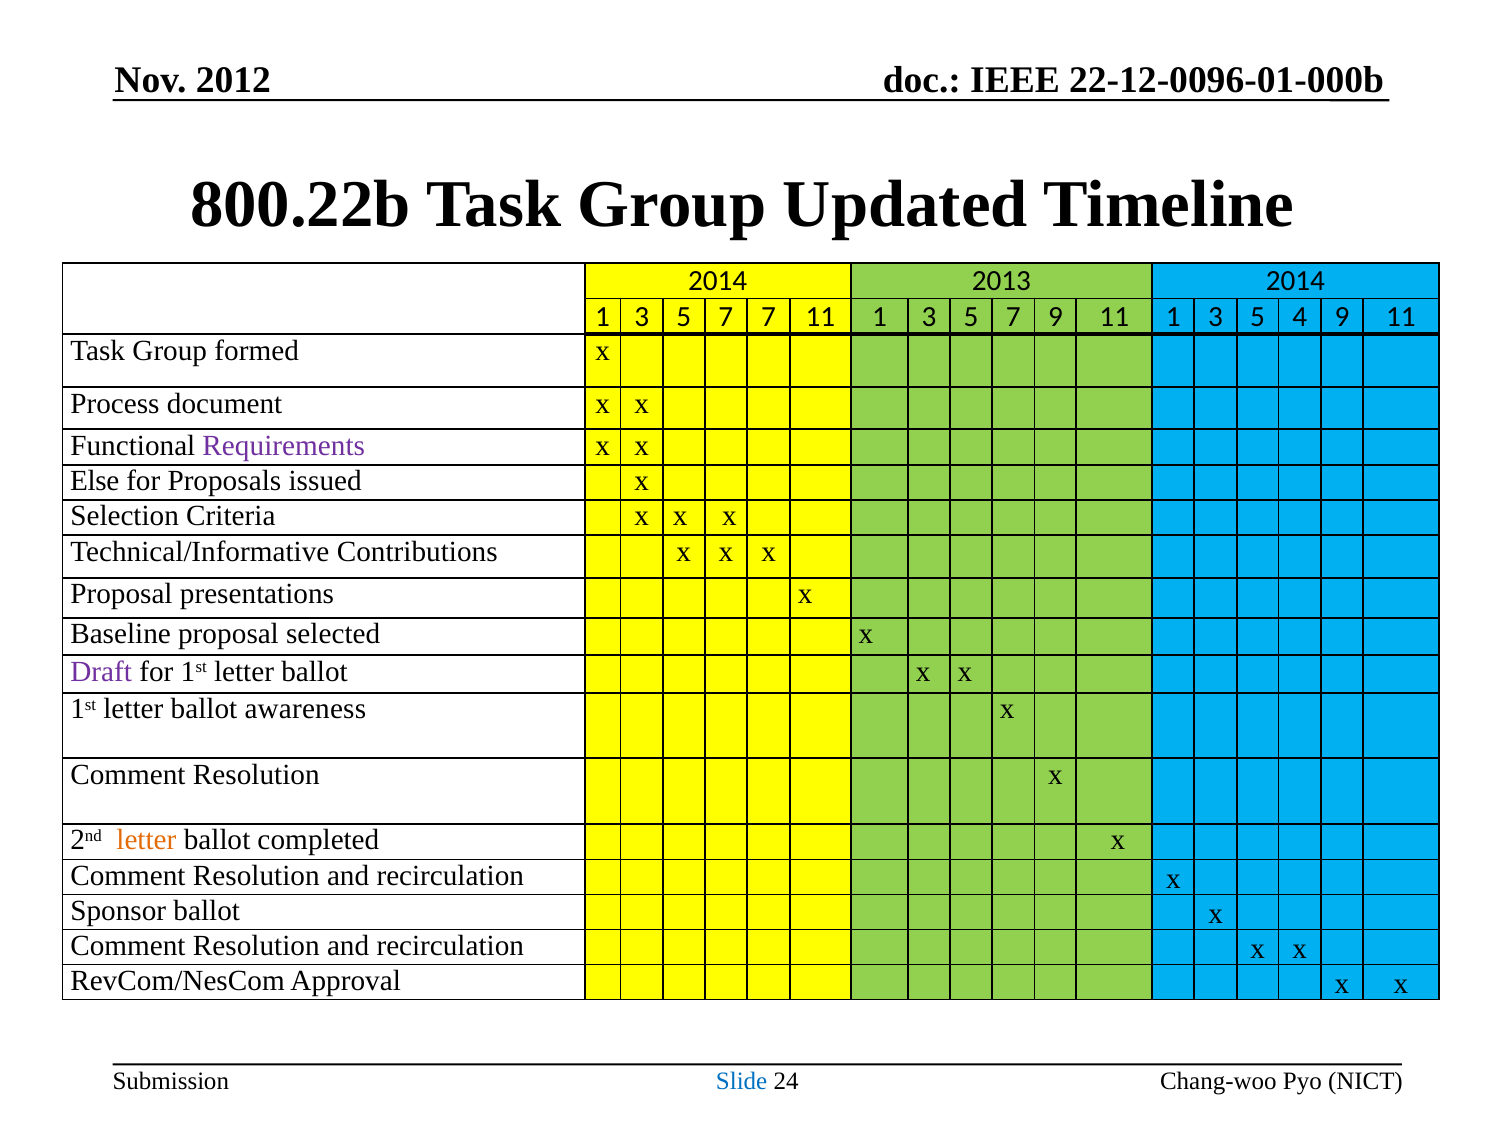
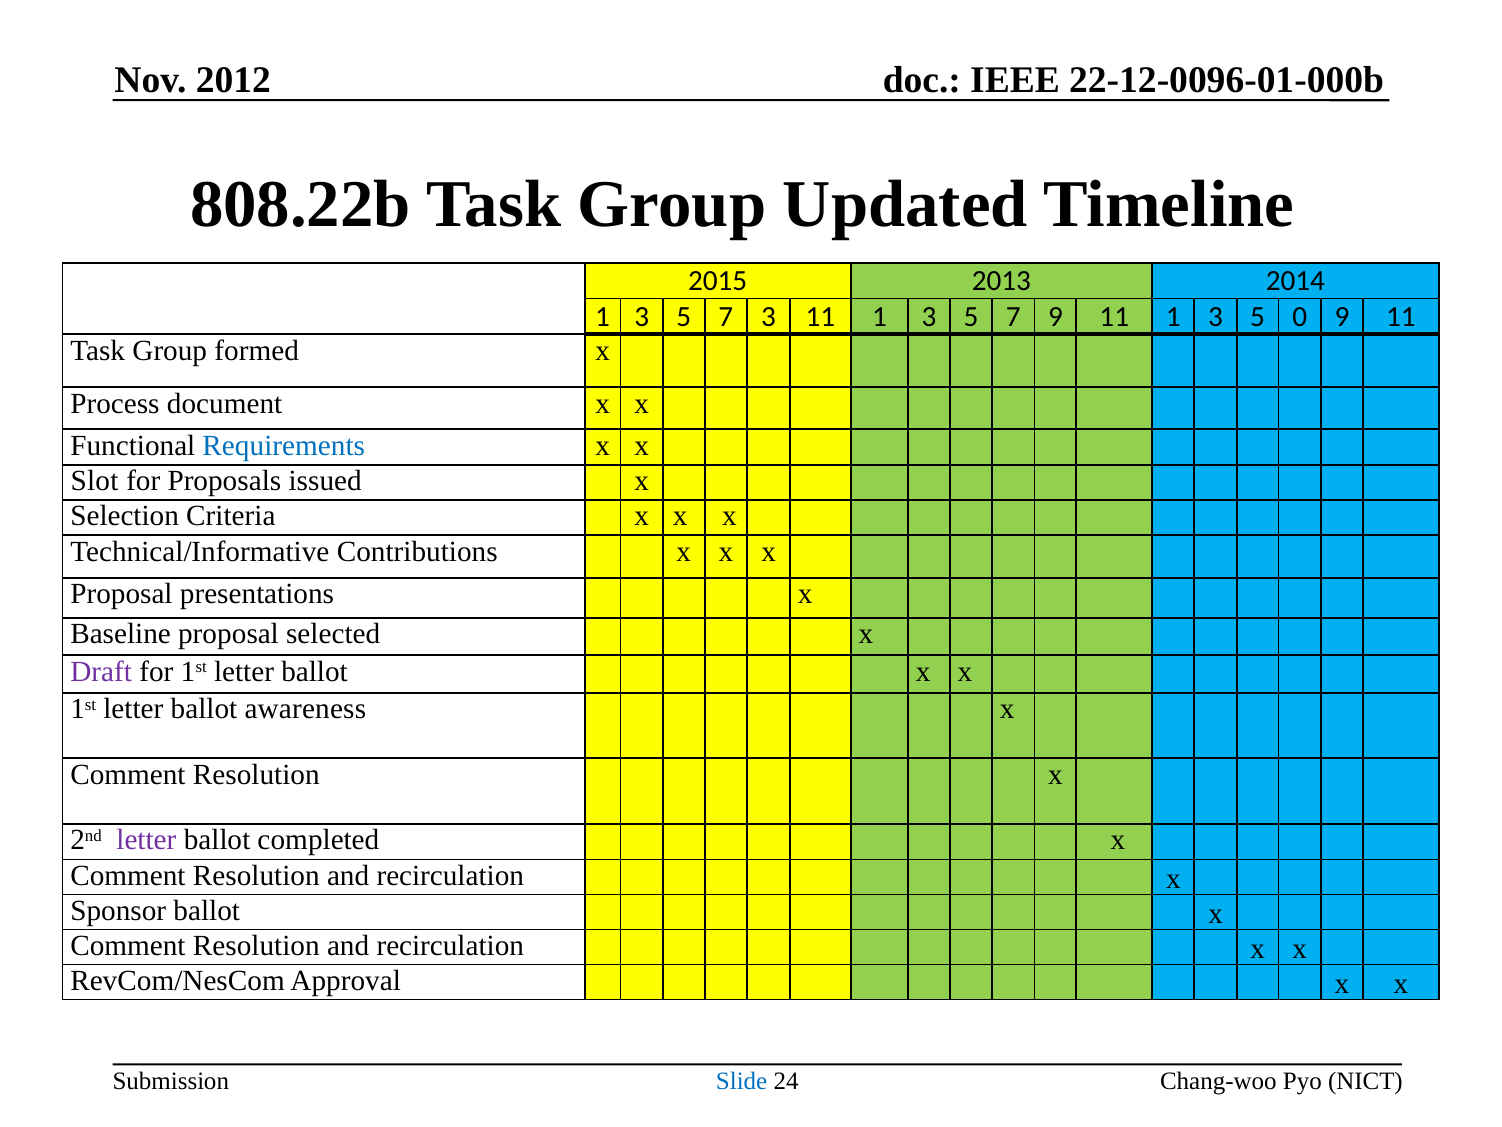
800.22b: 800.22b -> 808.22b
2014 at (718, 281): 2014 -> 2015
7 7: 7 -> 3
4: 4 -> 0
Requirements colour: purple -> blue
Else: Else -> Slot
letter at (146, 840) colour: orange -> purple
